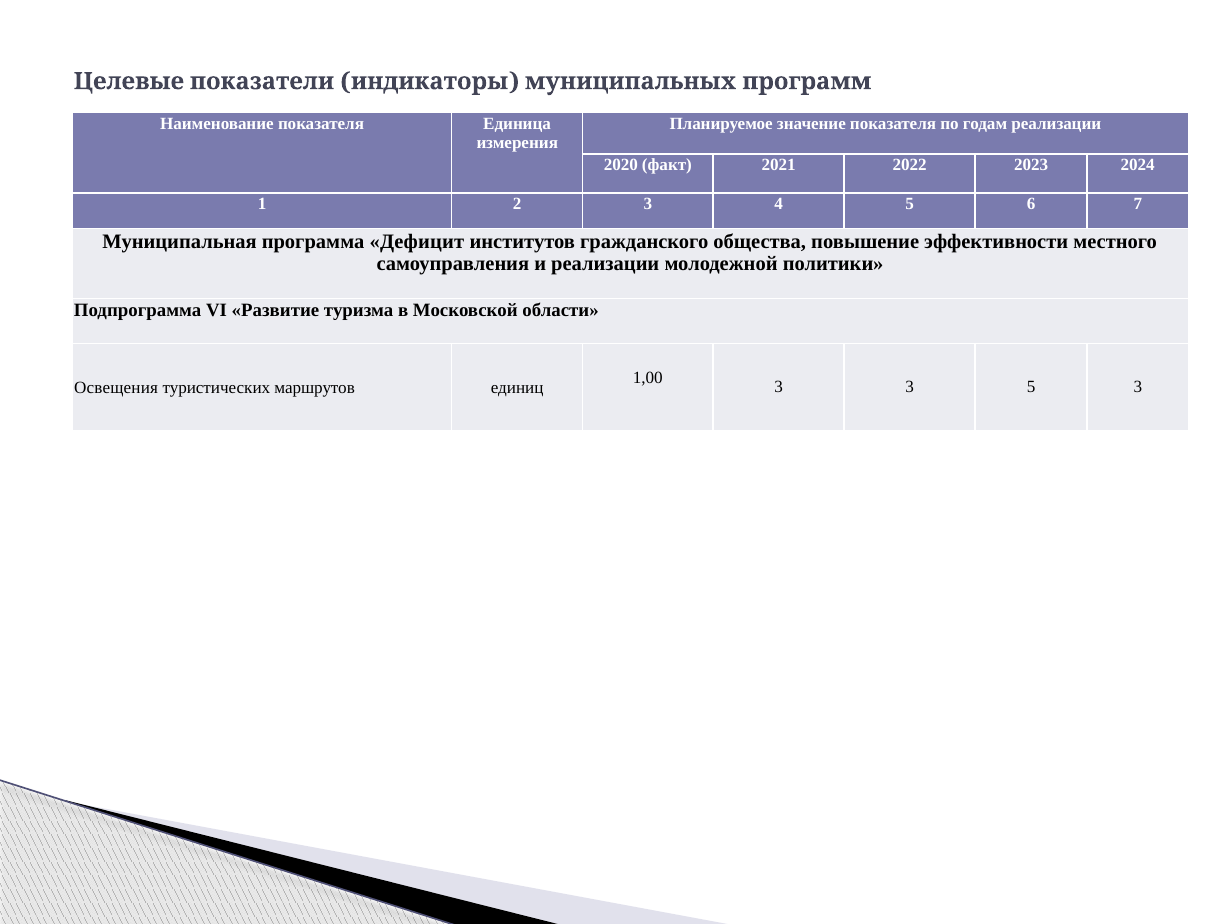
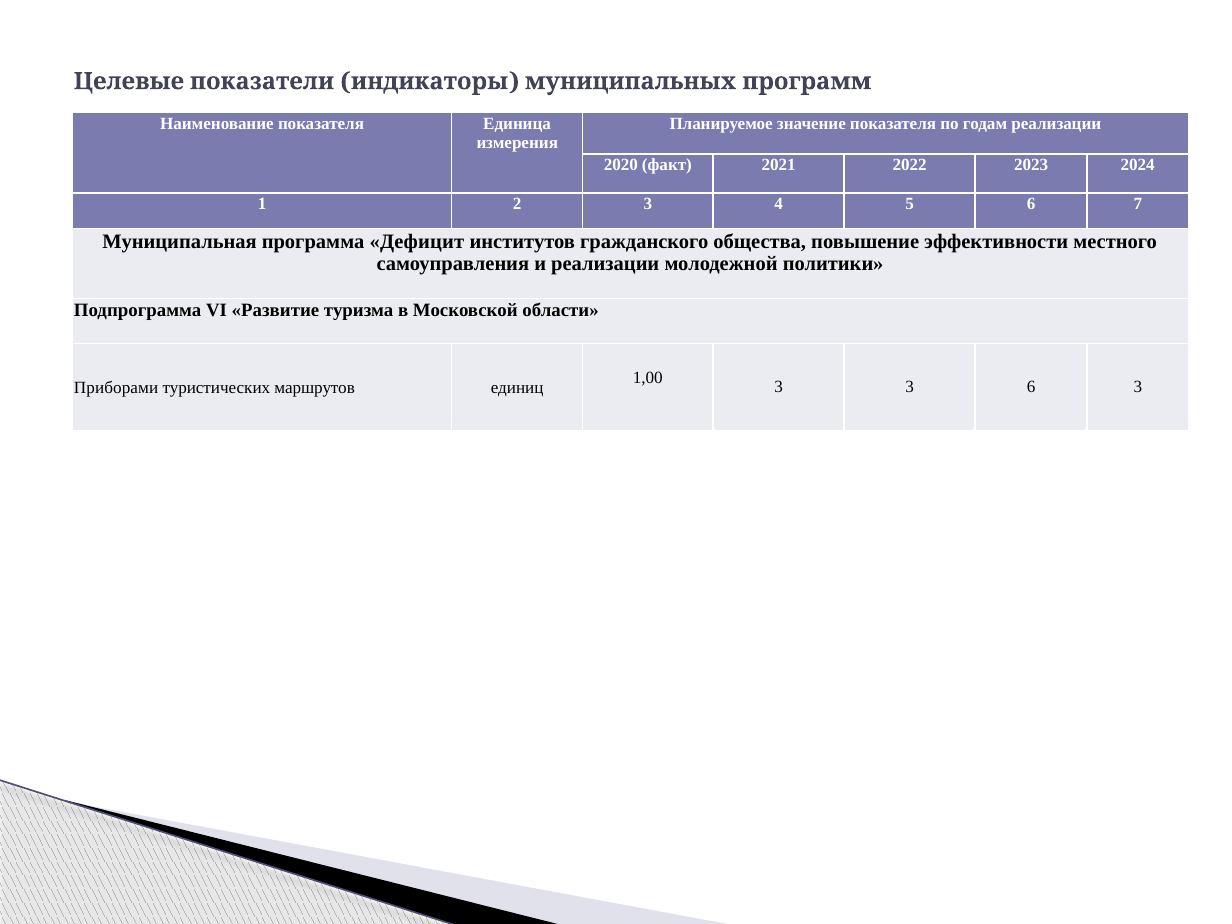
3 5: 5 -> 6
Освещения: Освещения -> Приборами
